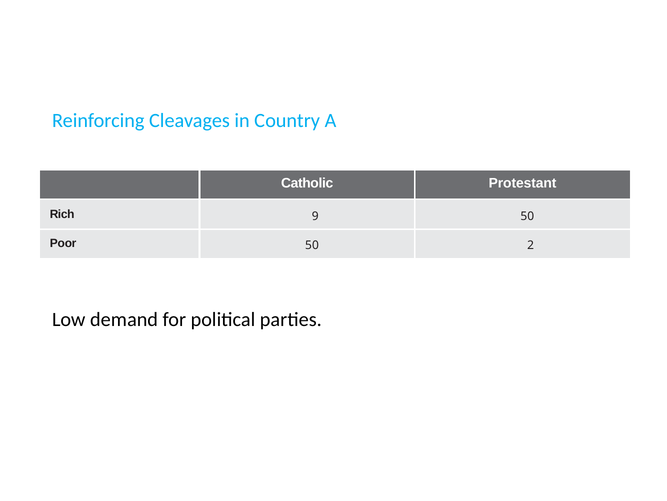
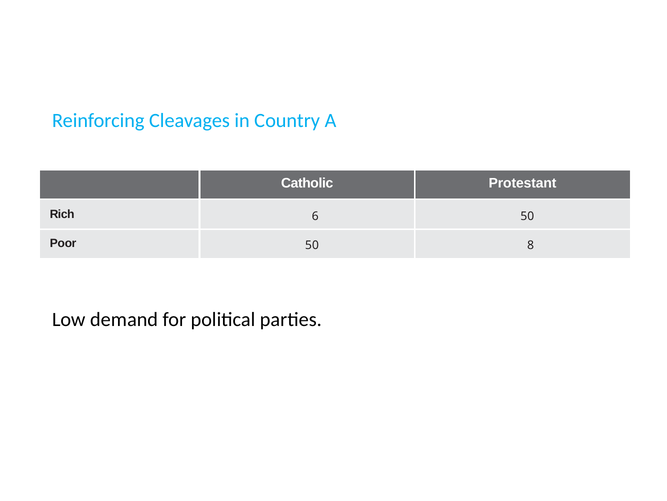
9: 9 -> 6
2: 2 -> 8
